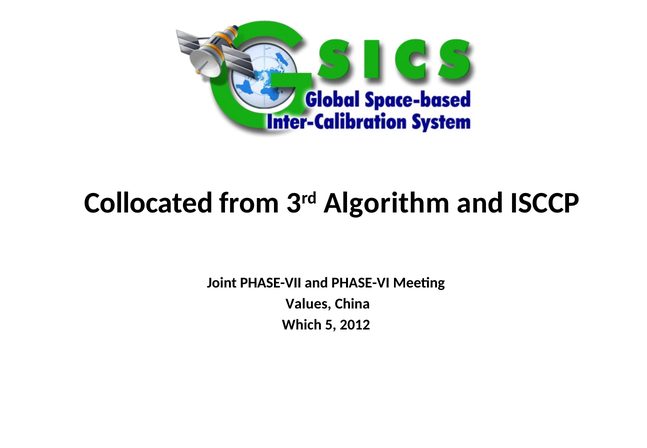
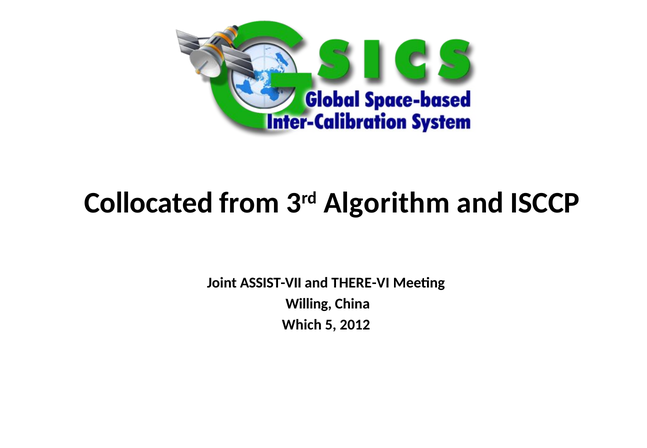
PHASE-VII: PHASE-VII -> ASSIST-VII
PHASE-VI: PHASE-VI -> THERE-VI
Values: Values -> Willing
